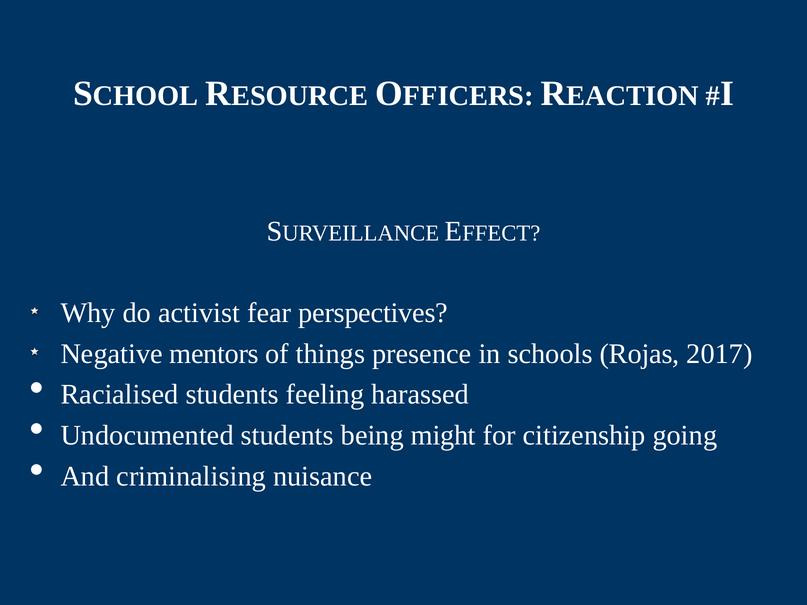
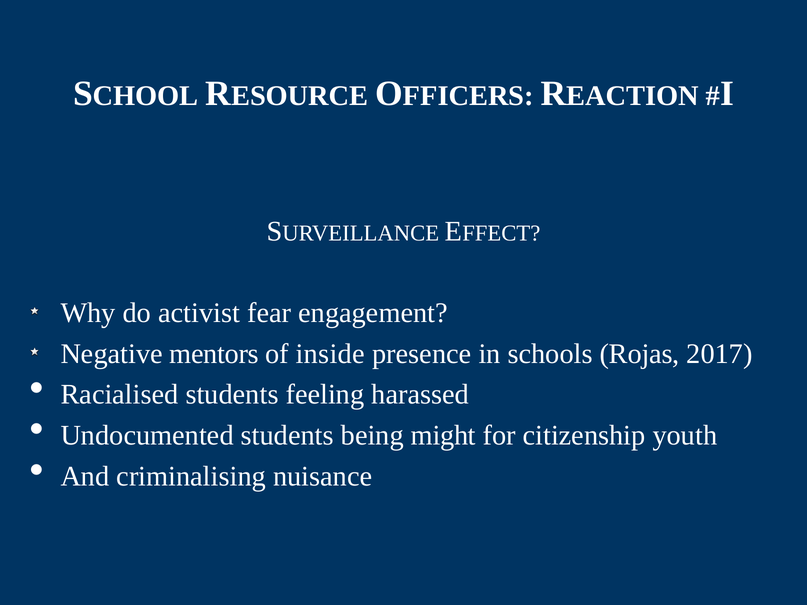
perspectives: perspectives -> engagement
things: things -> inside
going: going -> youth
